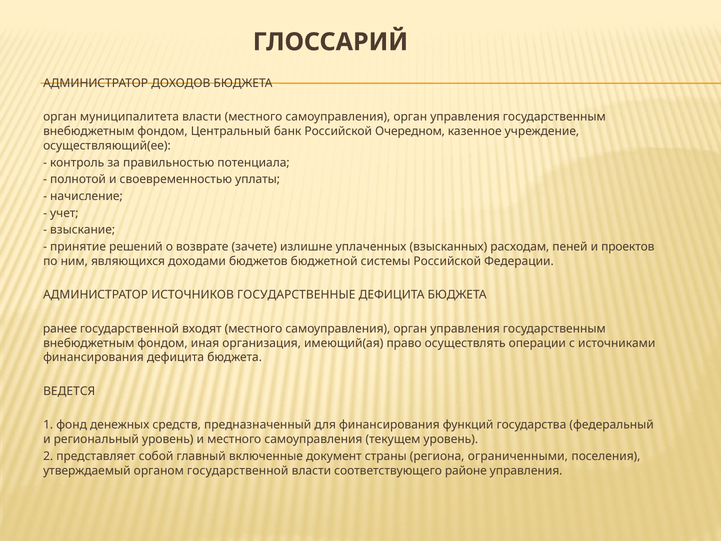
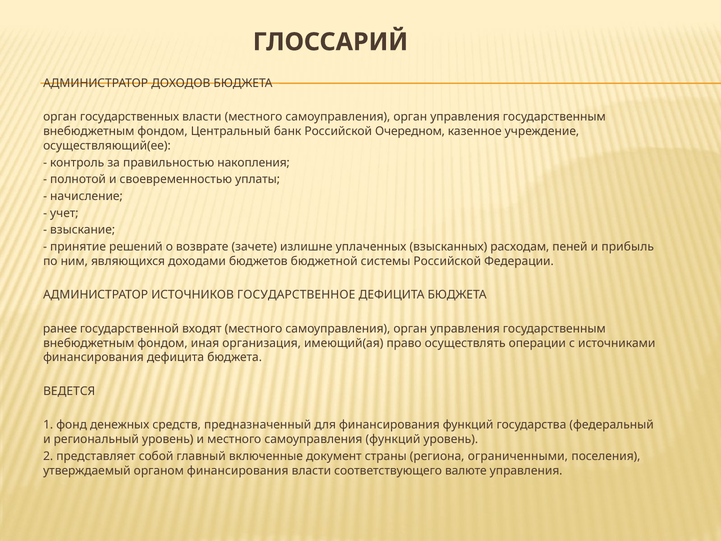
муниципалитета: муниципалитета -> государственных
потенциала: потенциала -> накопления
проектов: проектов -> прибыль
ГОСУДАРСТВЕННЫЕ: ГОСУДАРСТВЕННЫЕ -> ГОСУДАРСТВЕННОЕ
самоуправления текущем: текущем -> функций
органом государственной: государственной -> финансирования
районе: районе -> валюте
